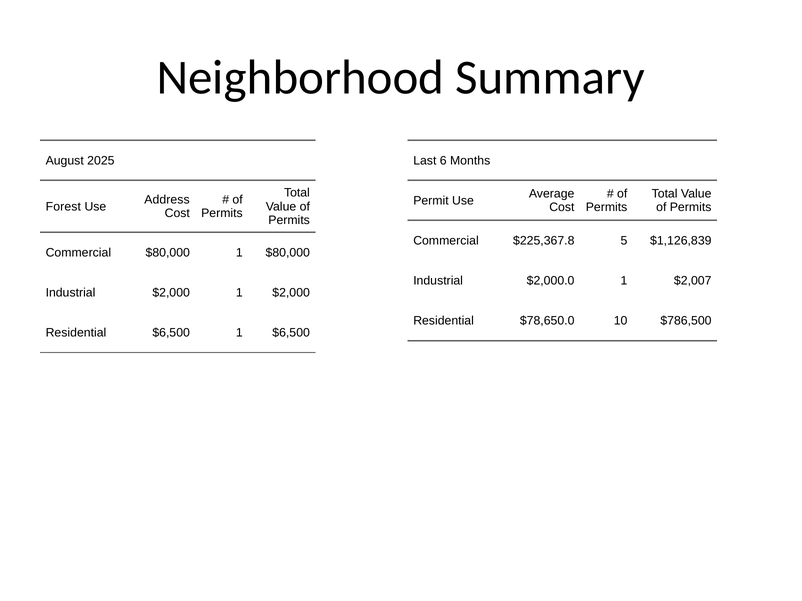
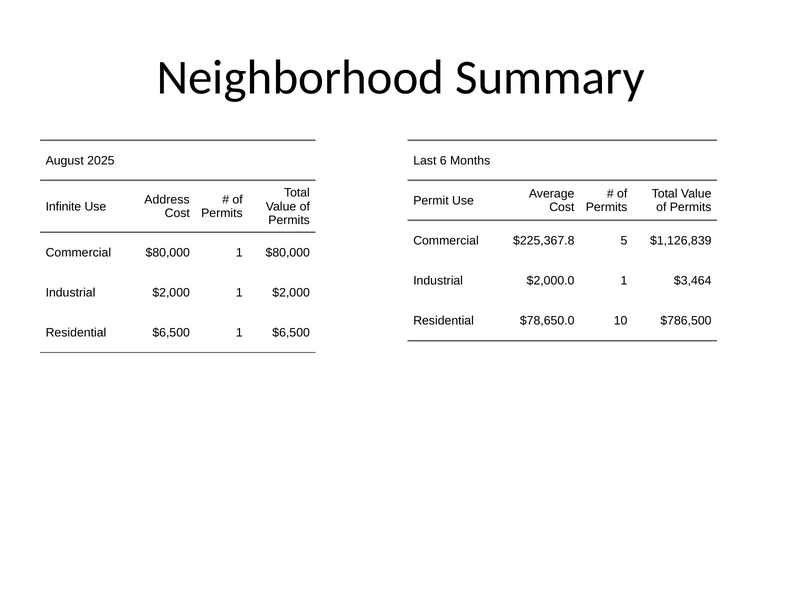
Forest: Forest -> Infinite
$2,007: $2,007 -> $3,464
